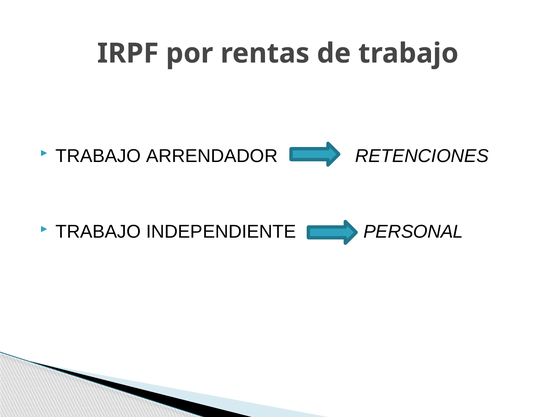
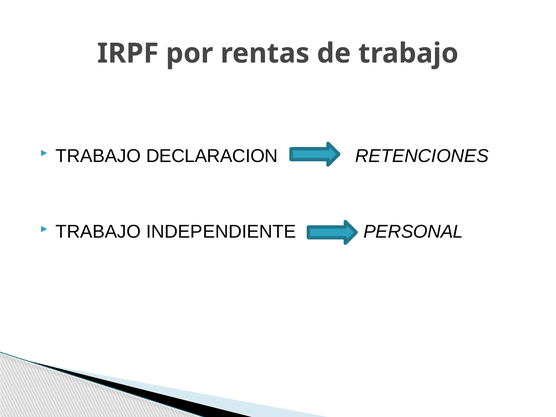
ARRENDADOR: ARRENDADOR -> DECLARACION
